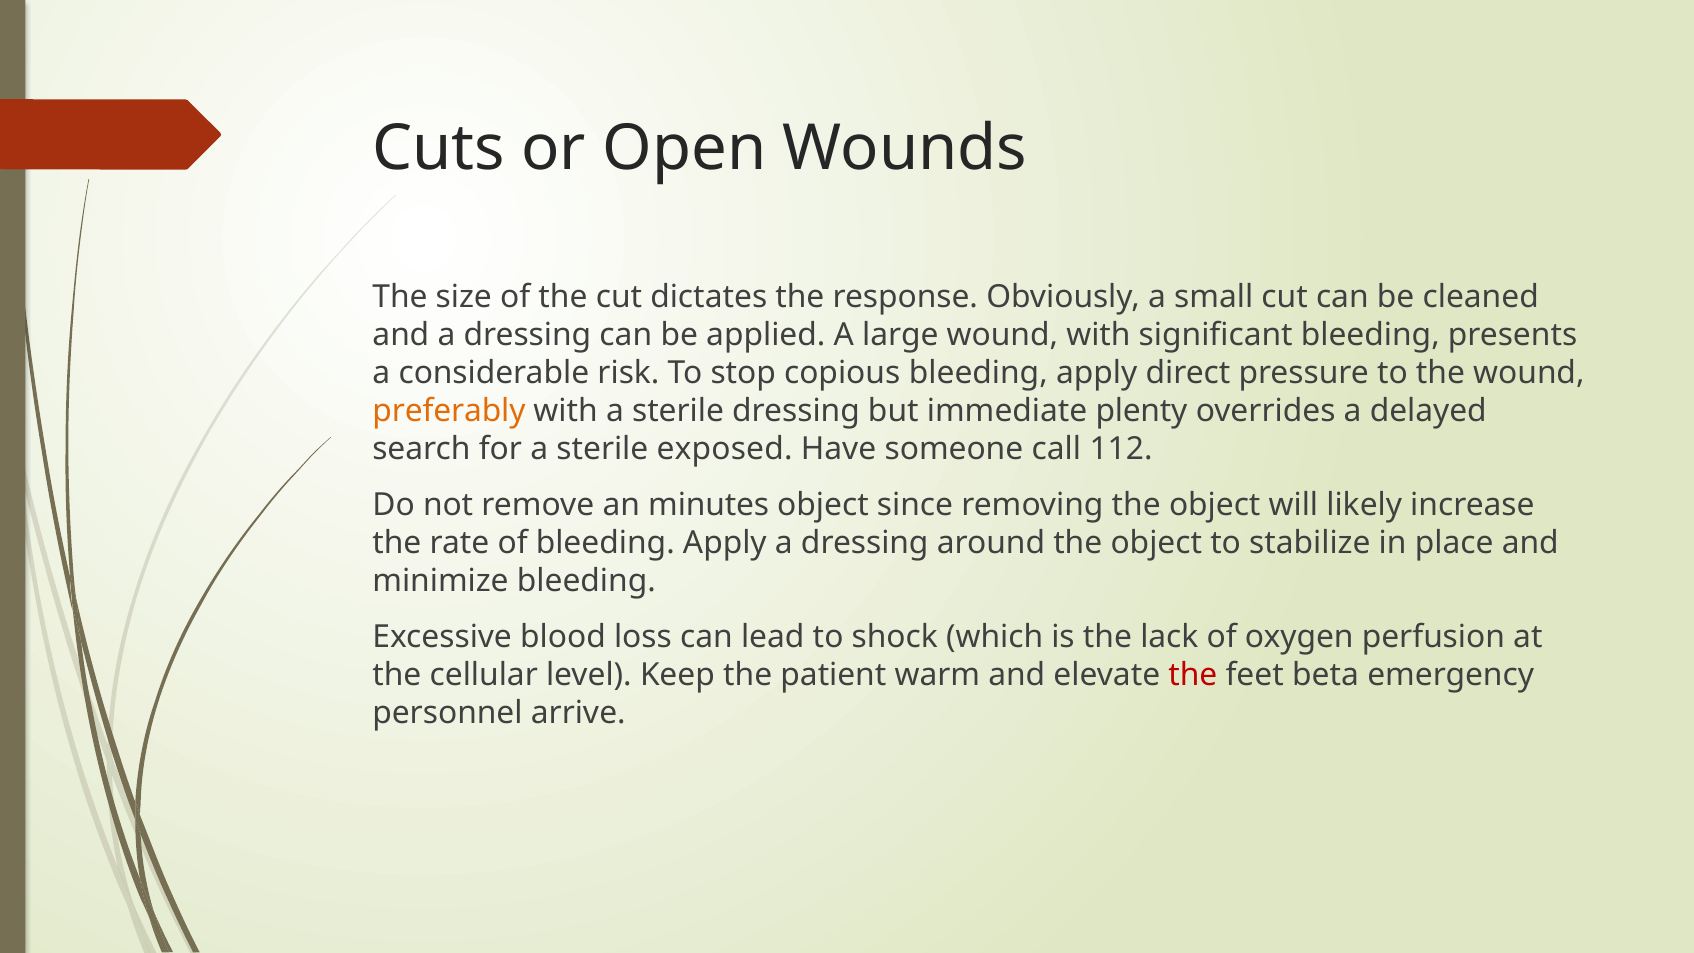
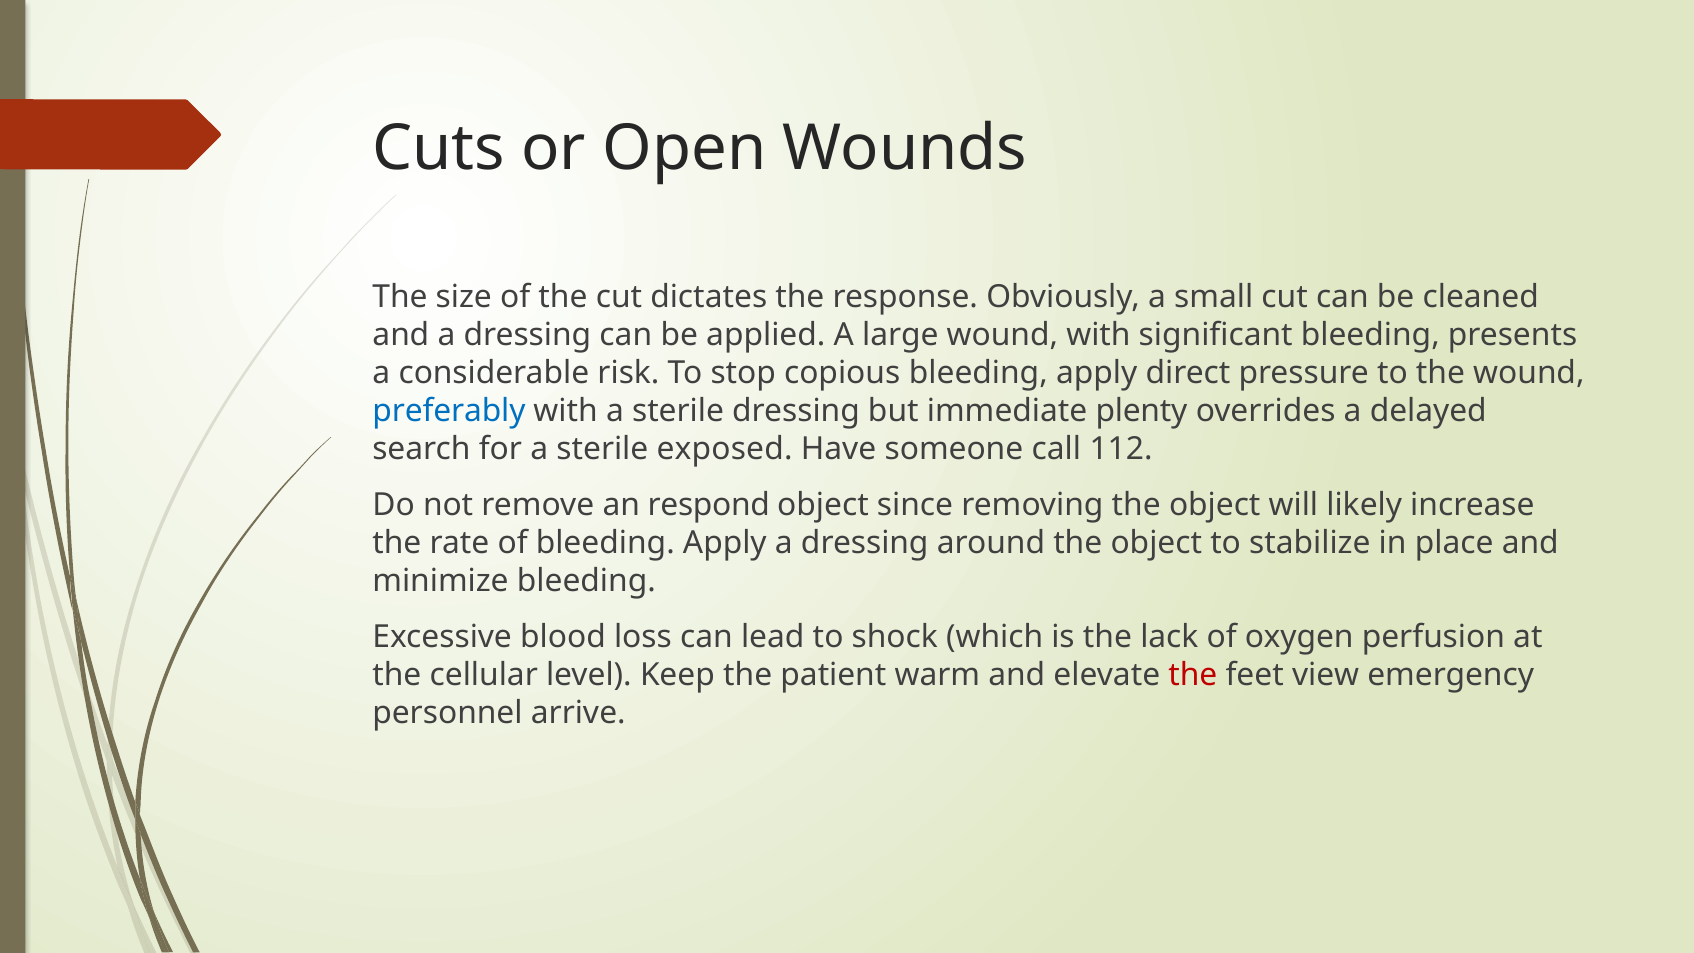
preferably colour: orange -> blue
minutes: minutes -> respond
beta: beta -> view
